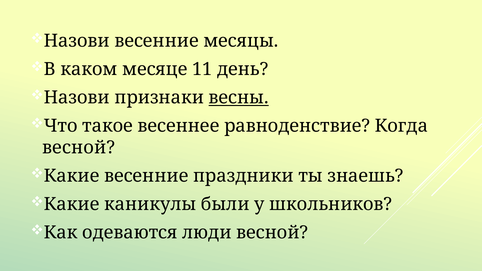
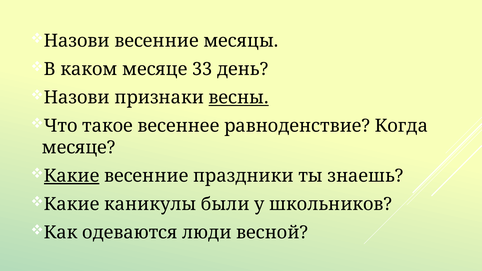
11: 11 -> 33
весной at (79, 148): весной -> месяце
Какие at (72, 176) underline: none -> present
